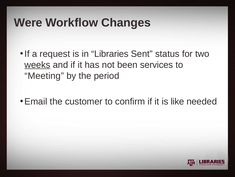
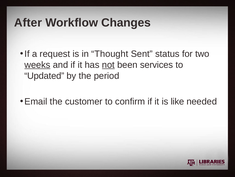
Were: Were -> After
Libraries: Libraries -> Thought
not underline: none -> present
Meeting: Meeting -> Updated
